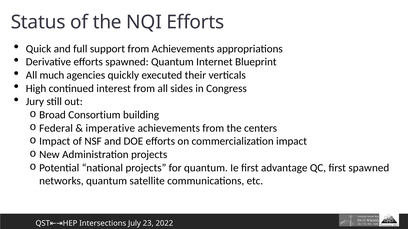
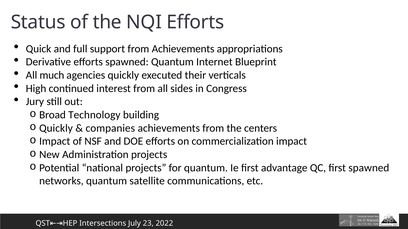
Consortium: Consortium -> Technology
Federal at (56, 128): Federal -> Quickly
imperative: imperative -> companies
